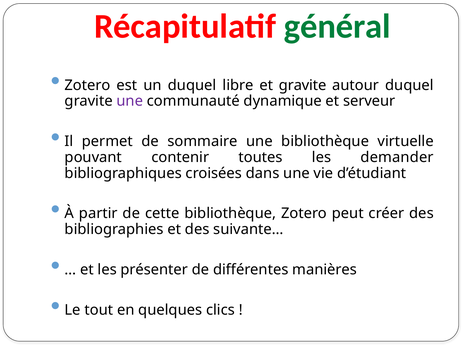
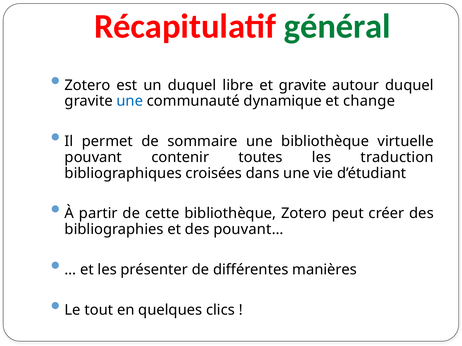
une at (130, 101) colour: purple -> blue
serveur: serveur -> change
demander: demander -> traduction
suivante…: suivante… -> pouvant…
